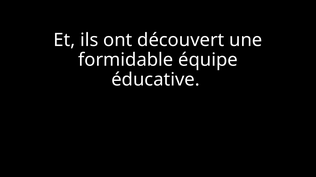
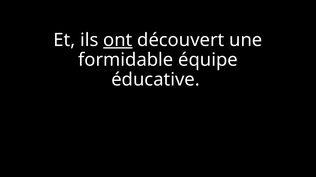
ont underline: none -> present
